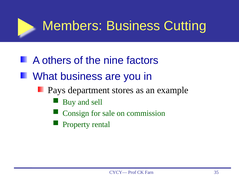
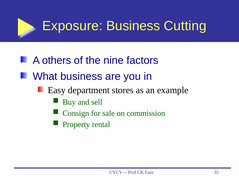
Members: Members -> Exposure
Pays: Pays -> Easy
